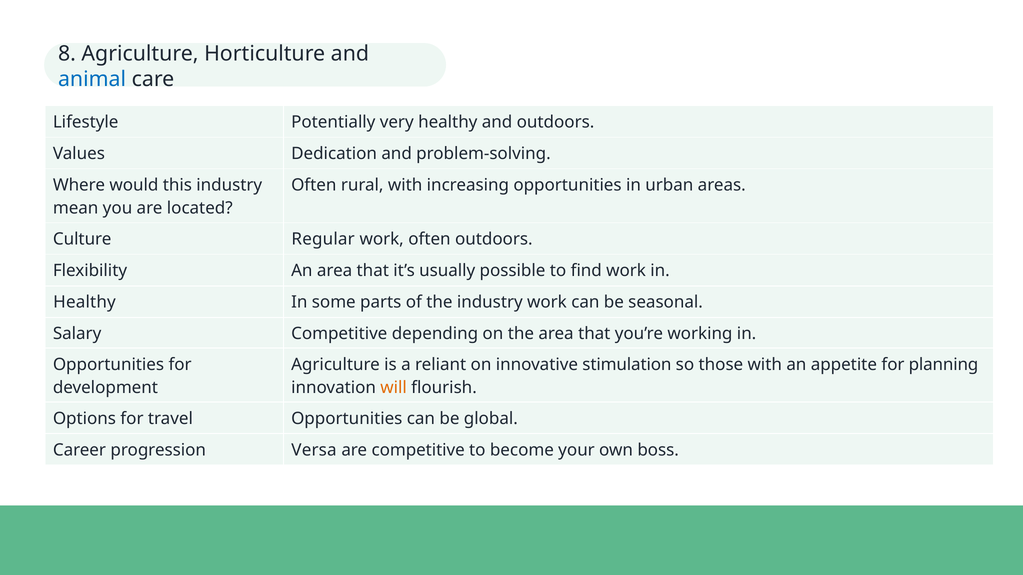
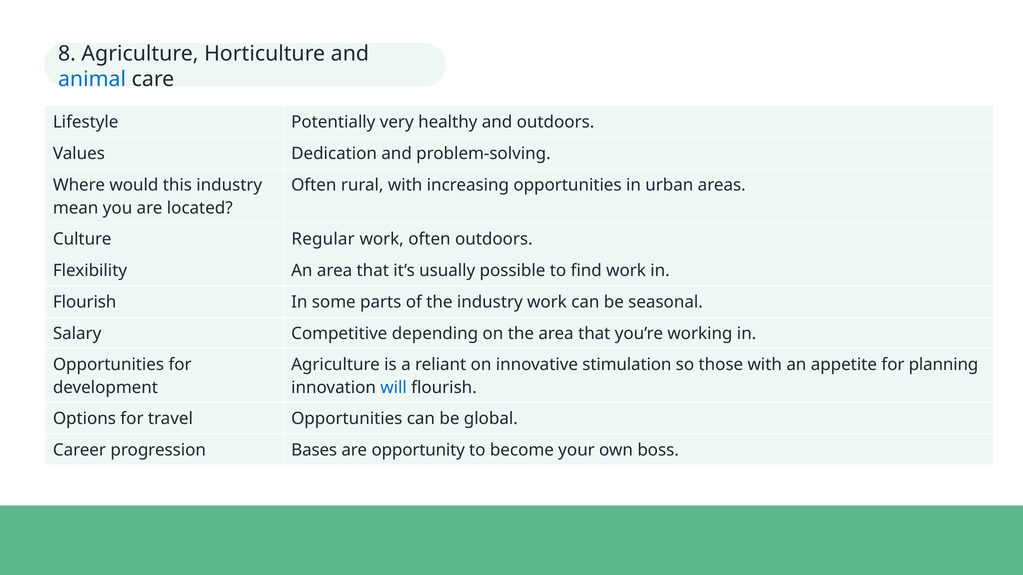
Healthy at (85, 302): Healthy -> Flourish
will colour: orange -> blue
Versa: Versa -> Bases
are competitive: competitive -> opportunity
